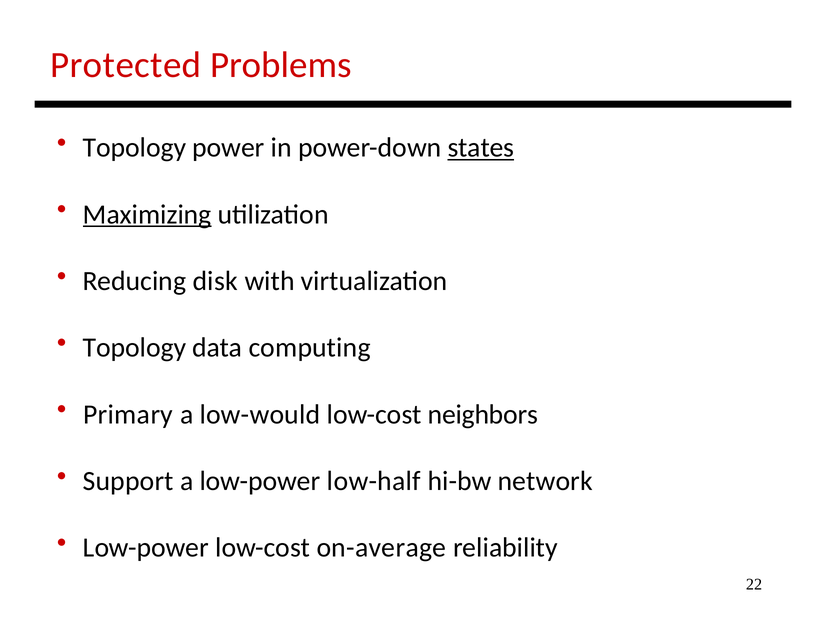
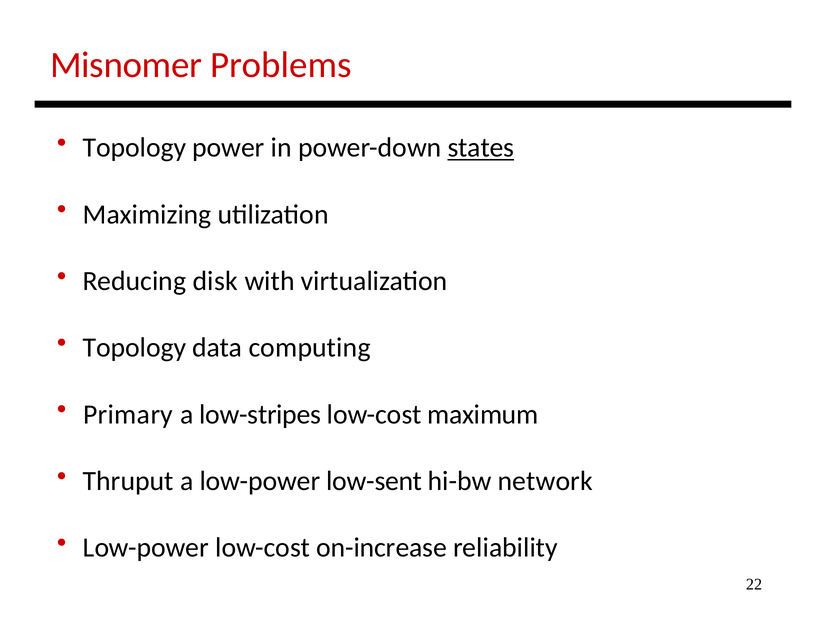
Protected: Protected -> Misnomer
Maximizing underline: present -> none
low-would: low-would -> low-stripes
neighbors: neighbors -> maximum
Support: Support -> Thruput
low-half: low-half -> low-sent
on-average: on-average -> on-increase
